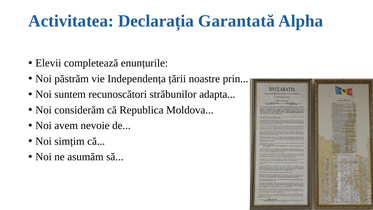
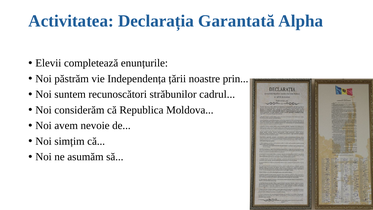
adapta: adapta -> cadrul
